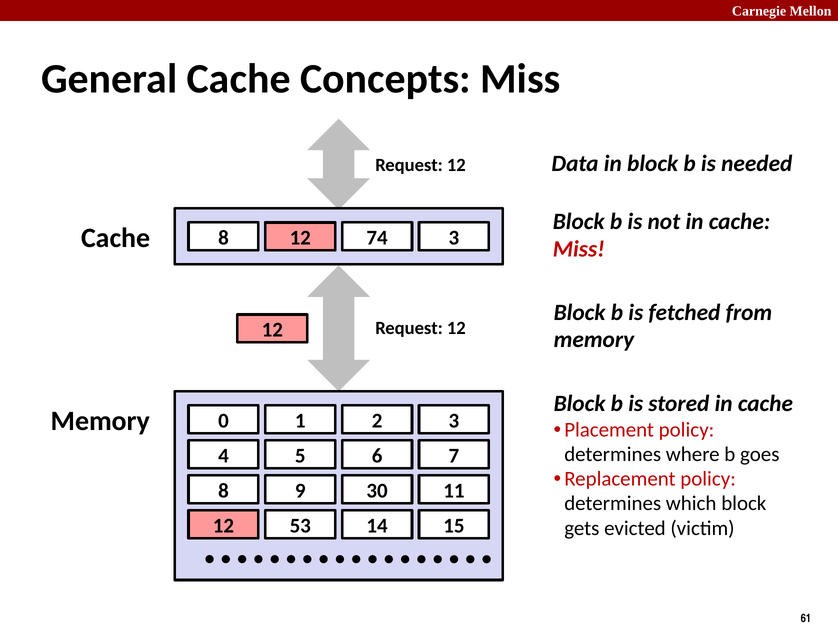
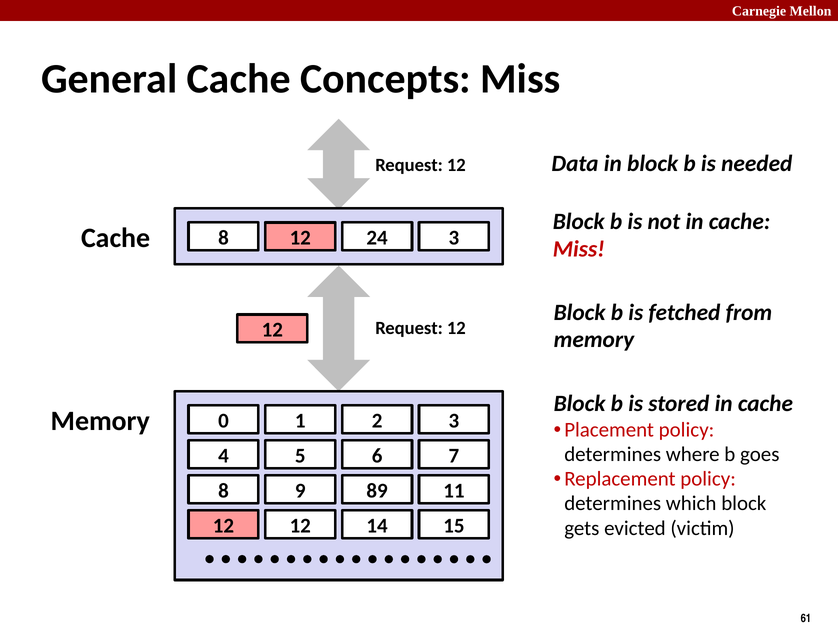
74: 74 -> 24
30: 30 -> 89
53 at (300, 525): 53 -> 12
